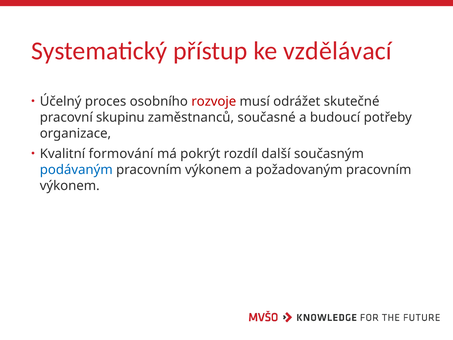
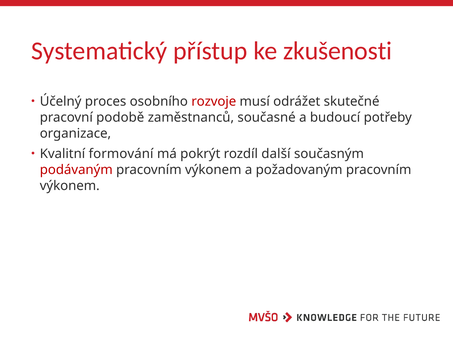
vzdělávací: vzdělávací -> zkušenosti
skupinu: skupinu -> podobě
podávaným colour: blue -> red
